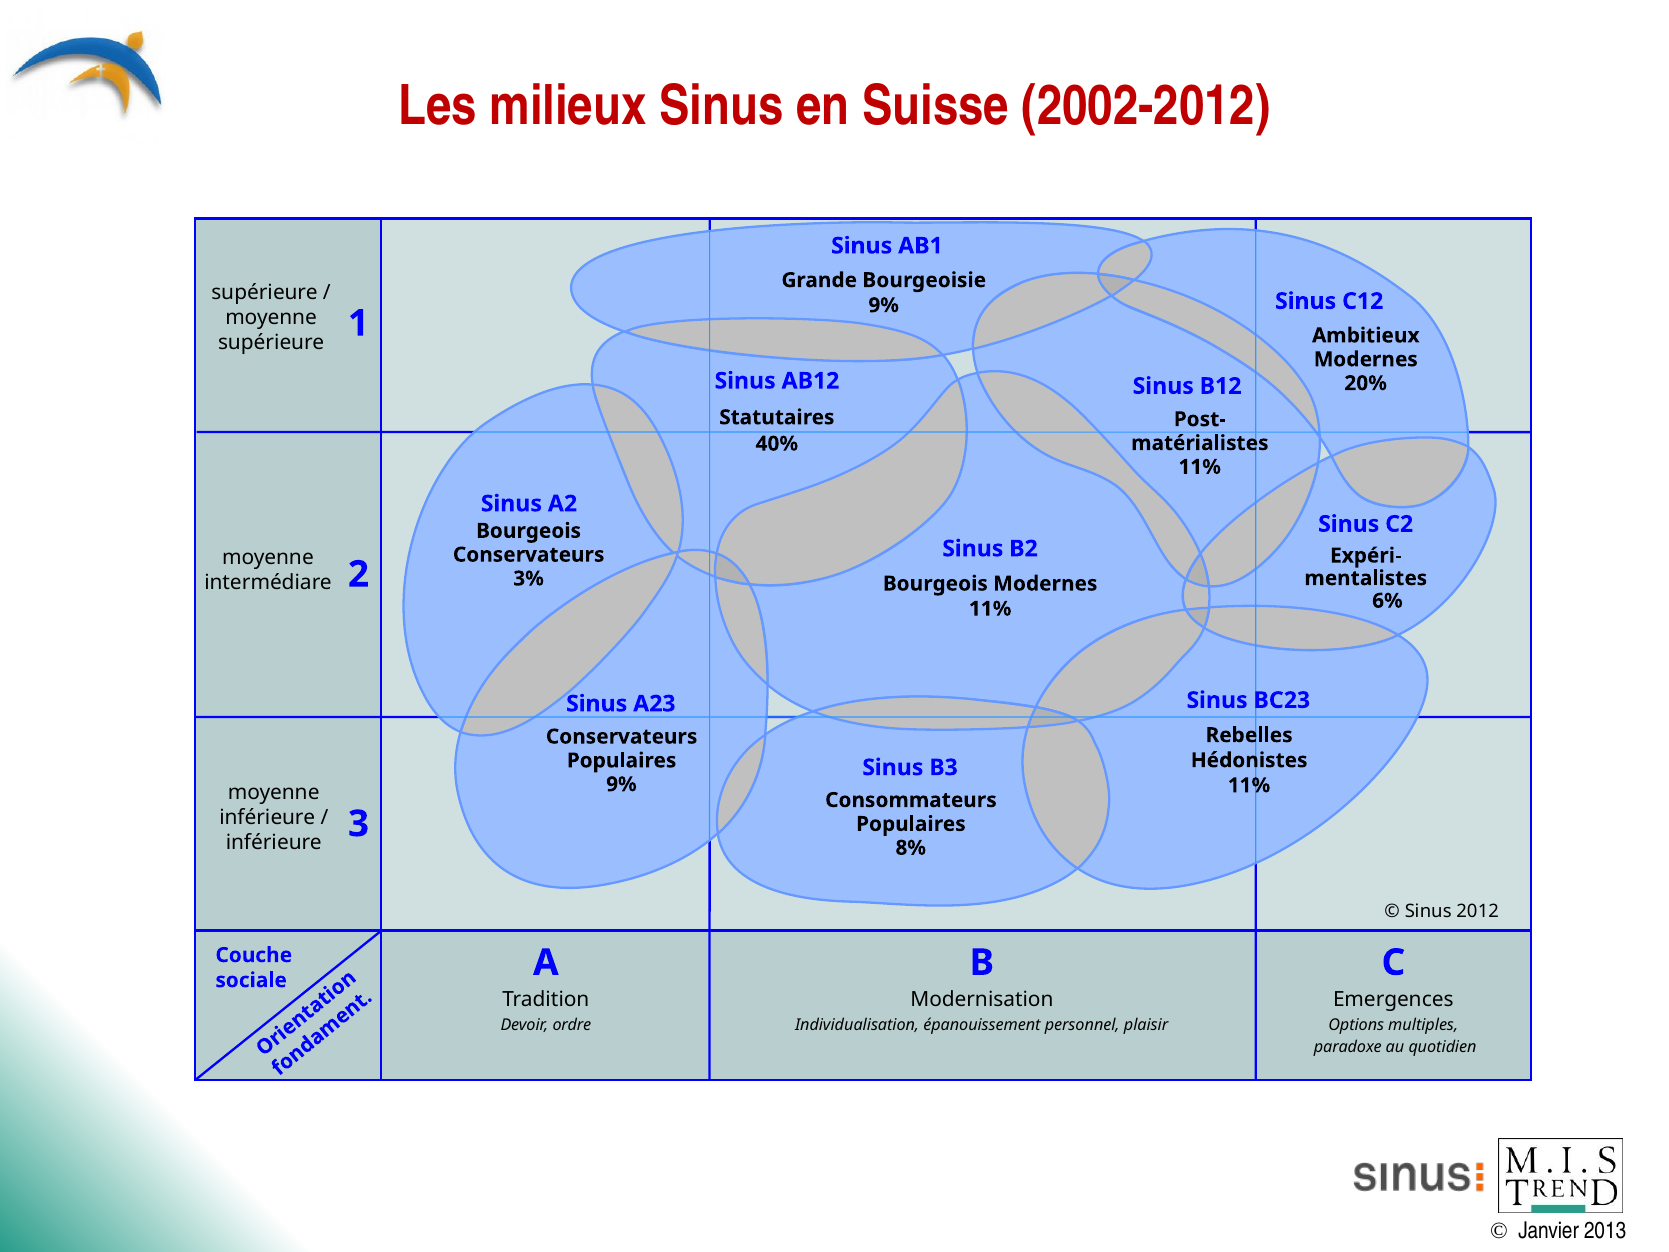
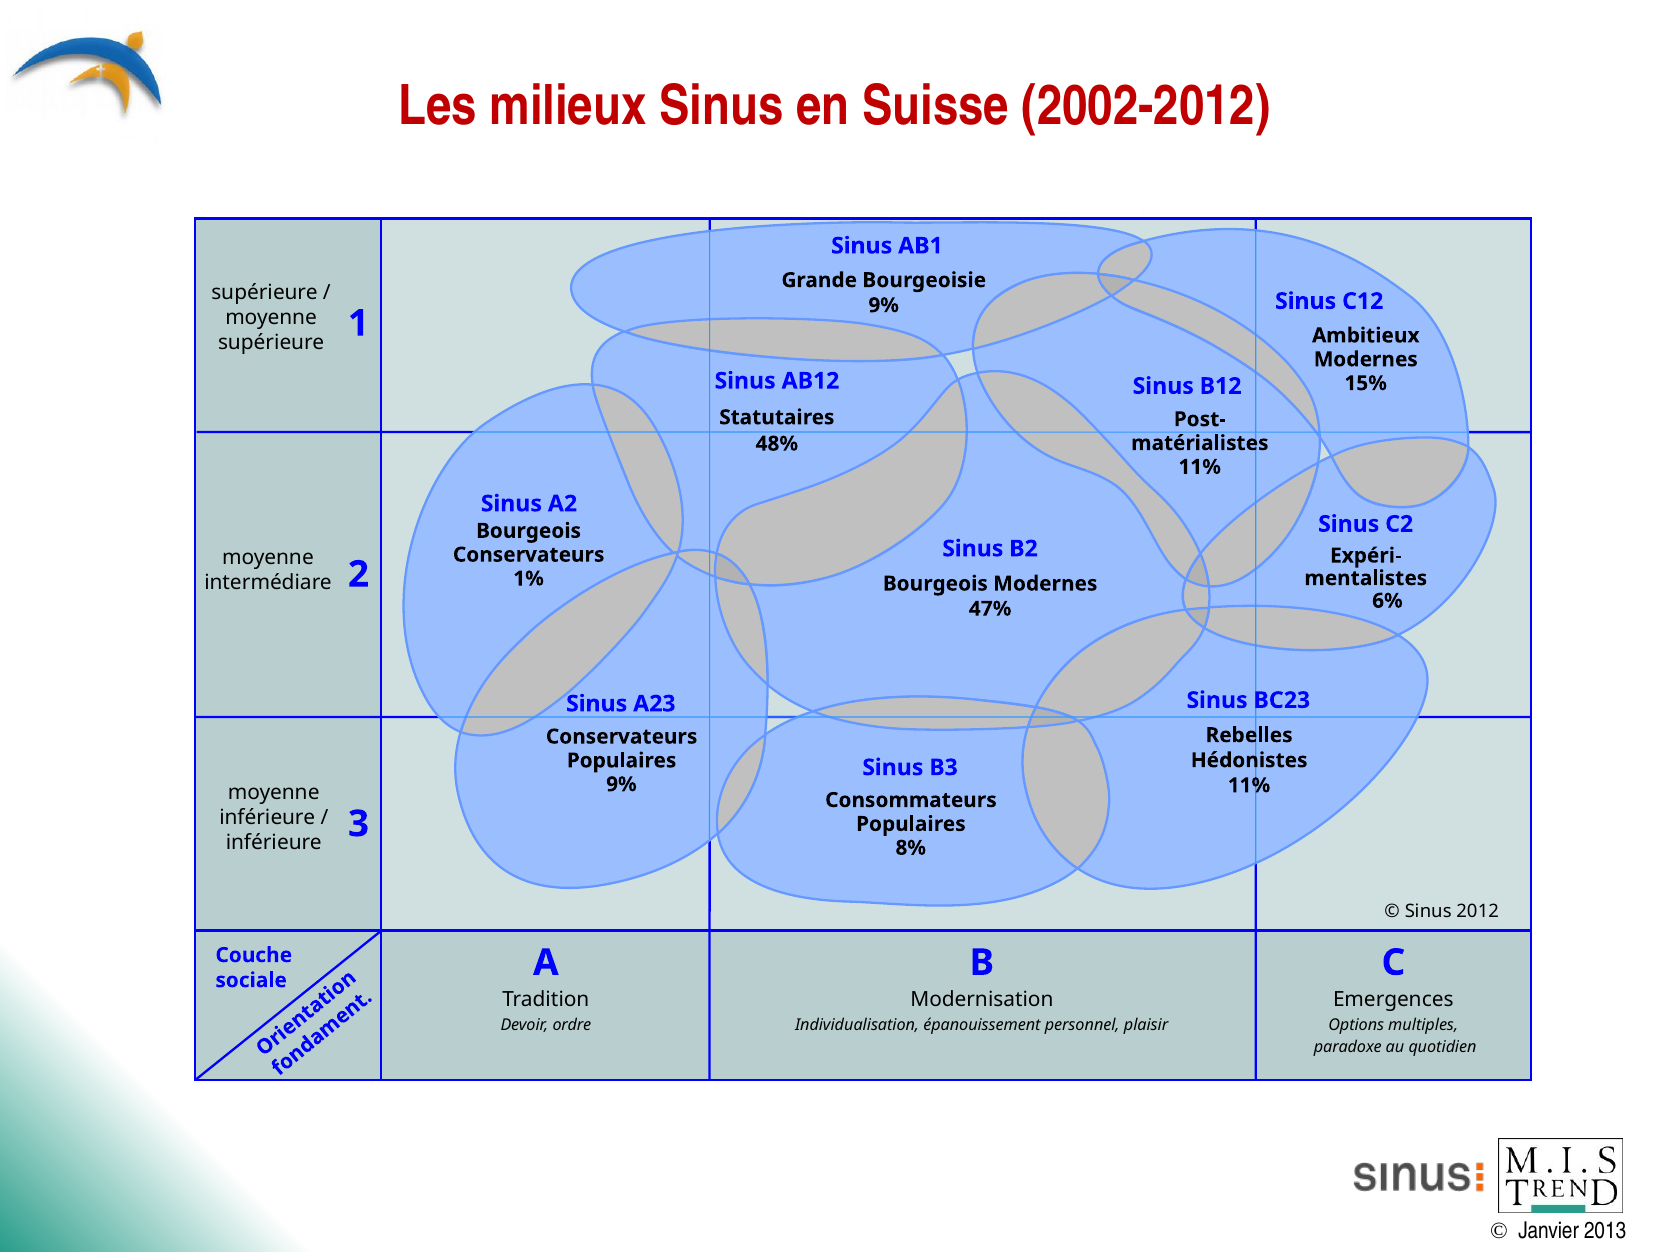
20%: 20% -> 15%
40%: 40% -> 48%
3%: 3% -> 1%
11% at (990, 609): 11% -> 47%
